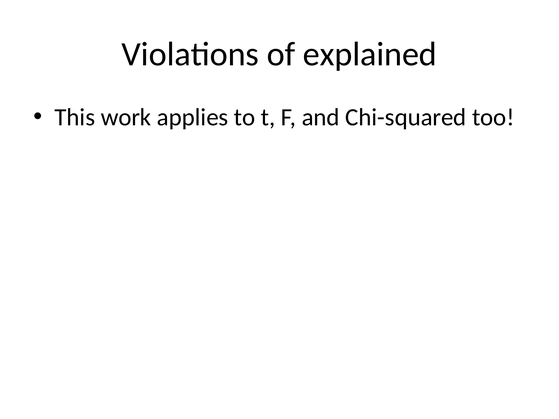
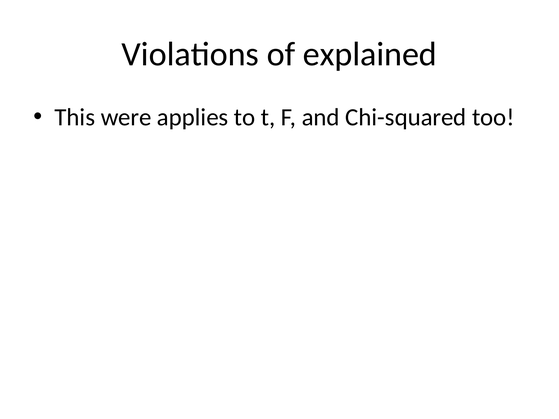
work: work -> were
